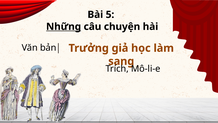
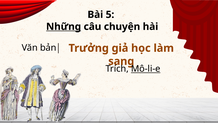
Mô-li-e underline: none -> present
